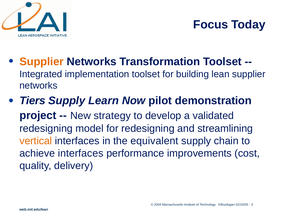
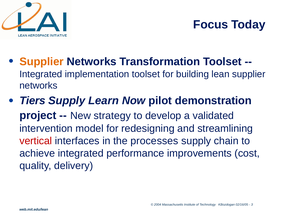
redesigning at (46, 128): redesigning -> intervention
vertical colour: orange -> red
equivalent: equivalent -> processes
achieve interfaces: interfaces -> integrated
